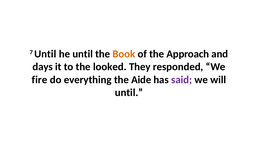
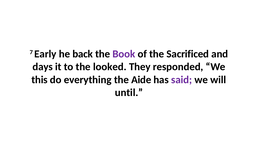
7 Until: Until -> Early
he until: until -> back
Book colour: orange -> purple
Approach: Approach -> Sacrificed
fire: fire -> this
